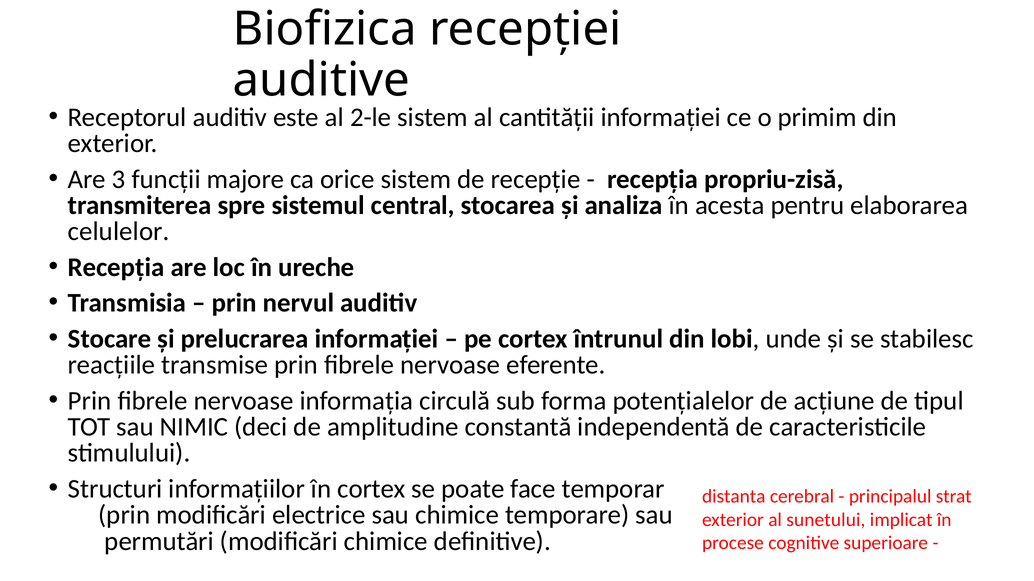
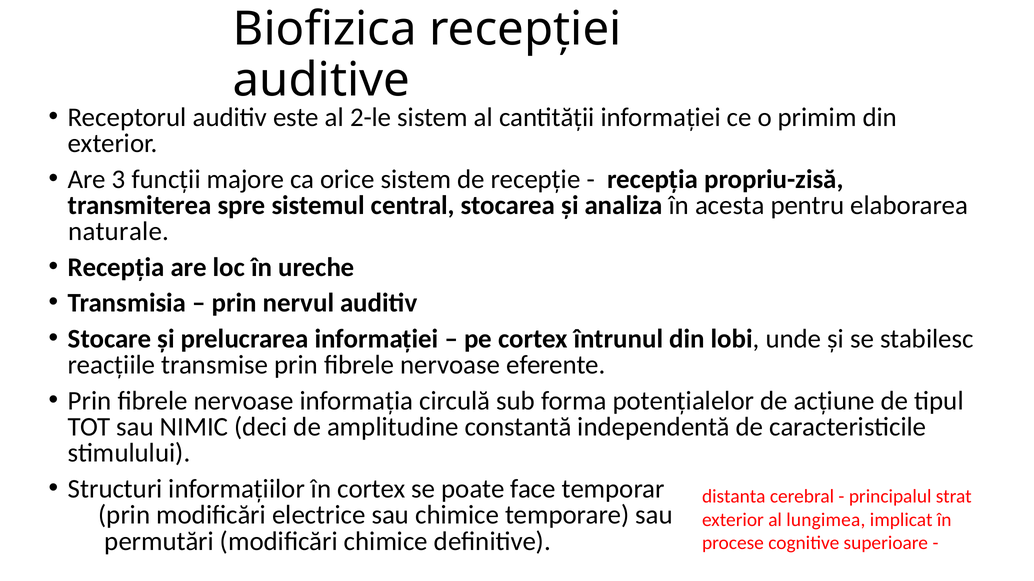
celulelor: celulelor -> naturale
sunetului: sunetului -> lungimea
